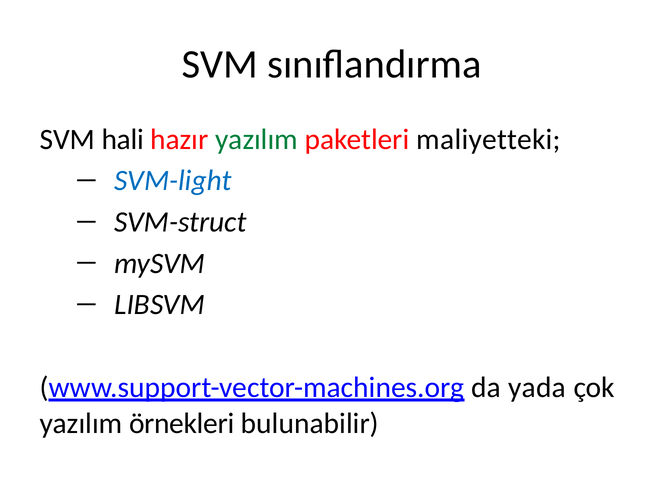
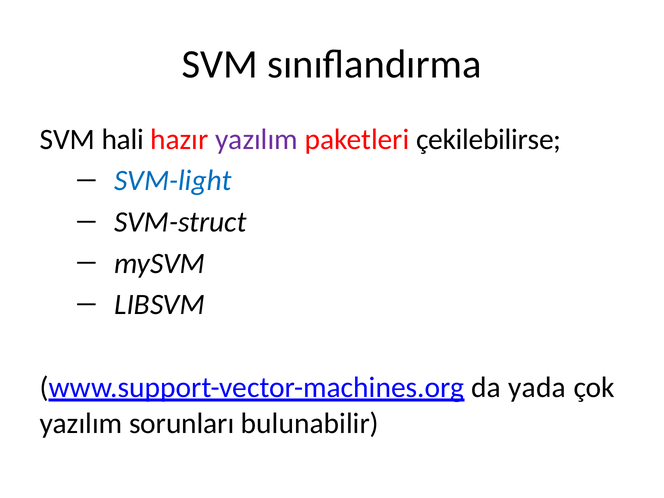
yazılım at (257, 139) colour: green -> purple
maliyetteki: maliyetteki -> çekilebilirse
örnekleri: örnekleri -> sorunları
